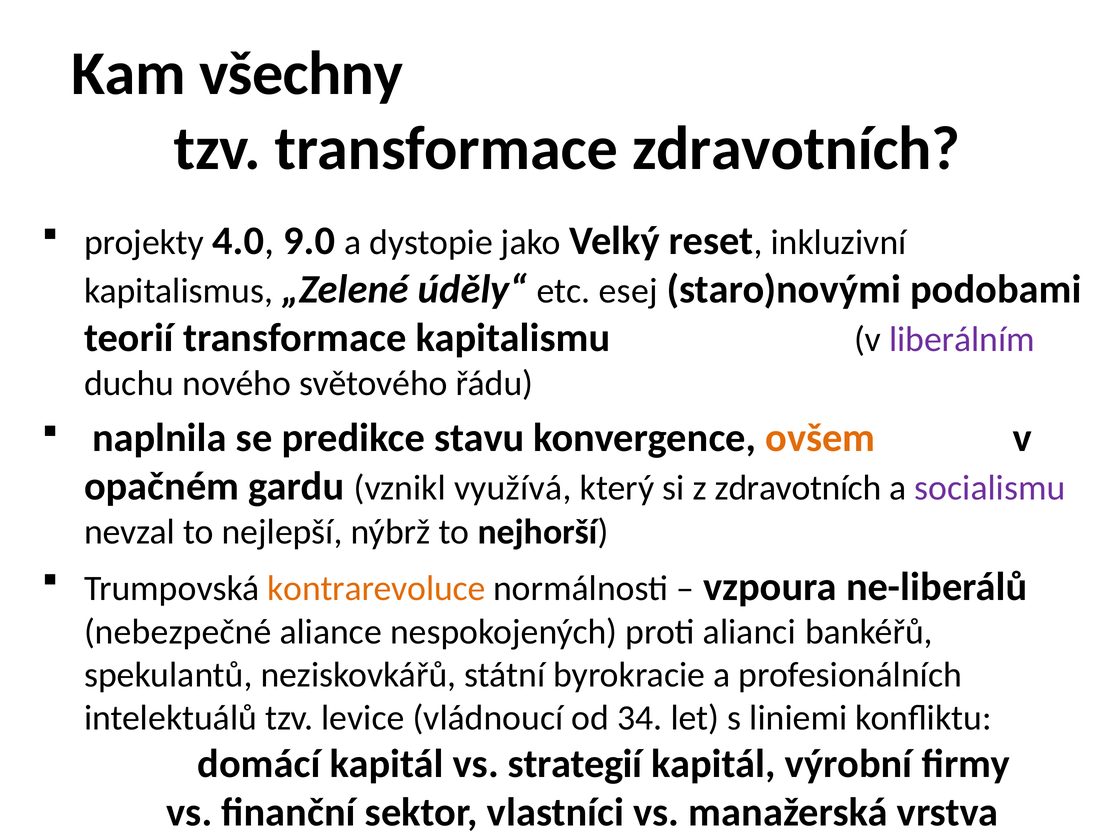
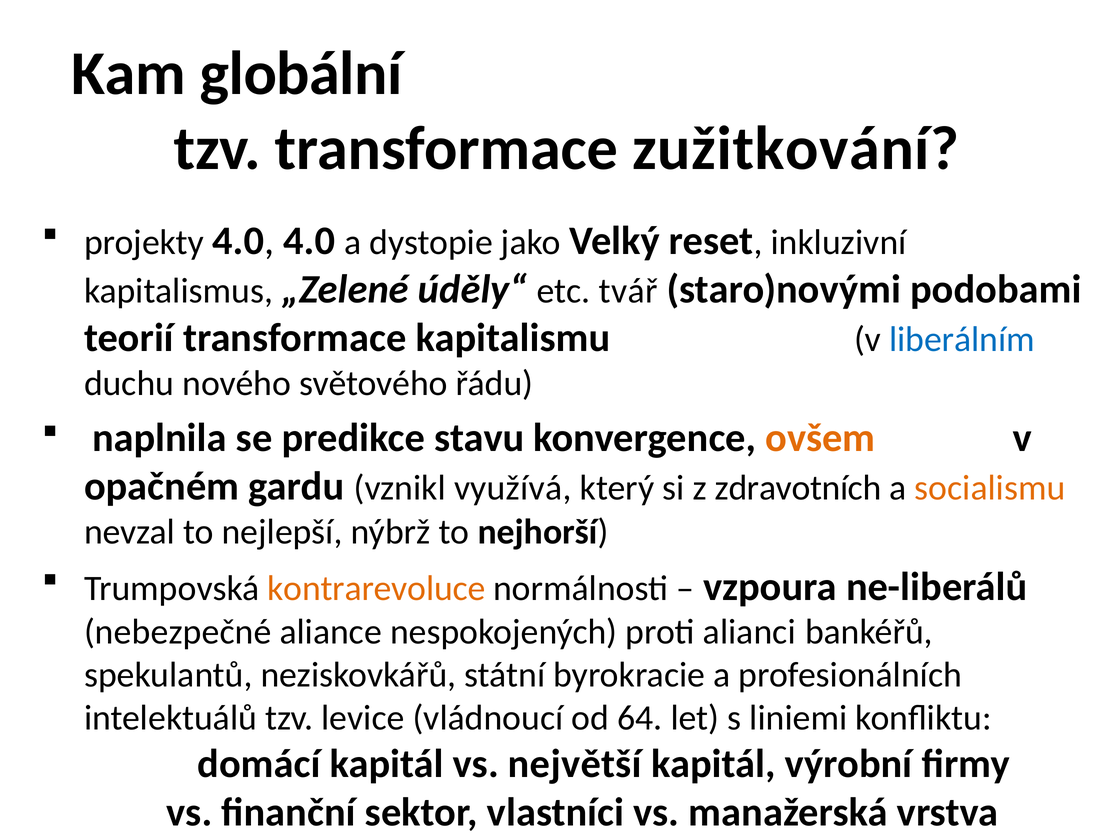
všechny: všechny -> globální
transformace zdravotních: zdravotních -> zužitkování
4.0 9.0: 9.0 -> 4.0
esej: esej -> tvář
liberálním colour: purple -> blue
socialismu colour: purple -> orange
34: 34 -> 64
strategií: strategií -> největší
